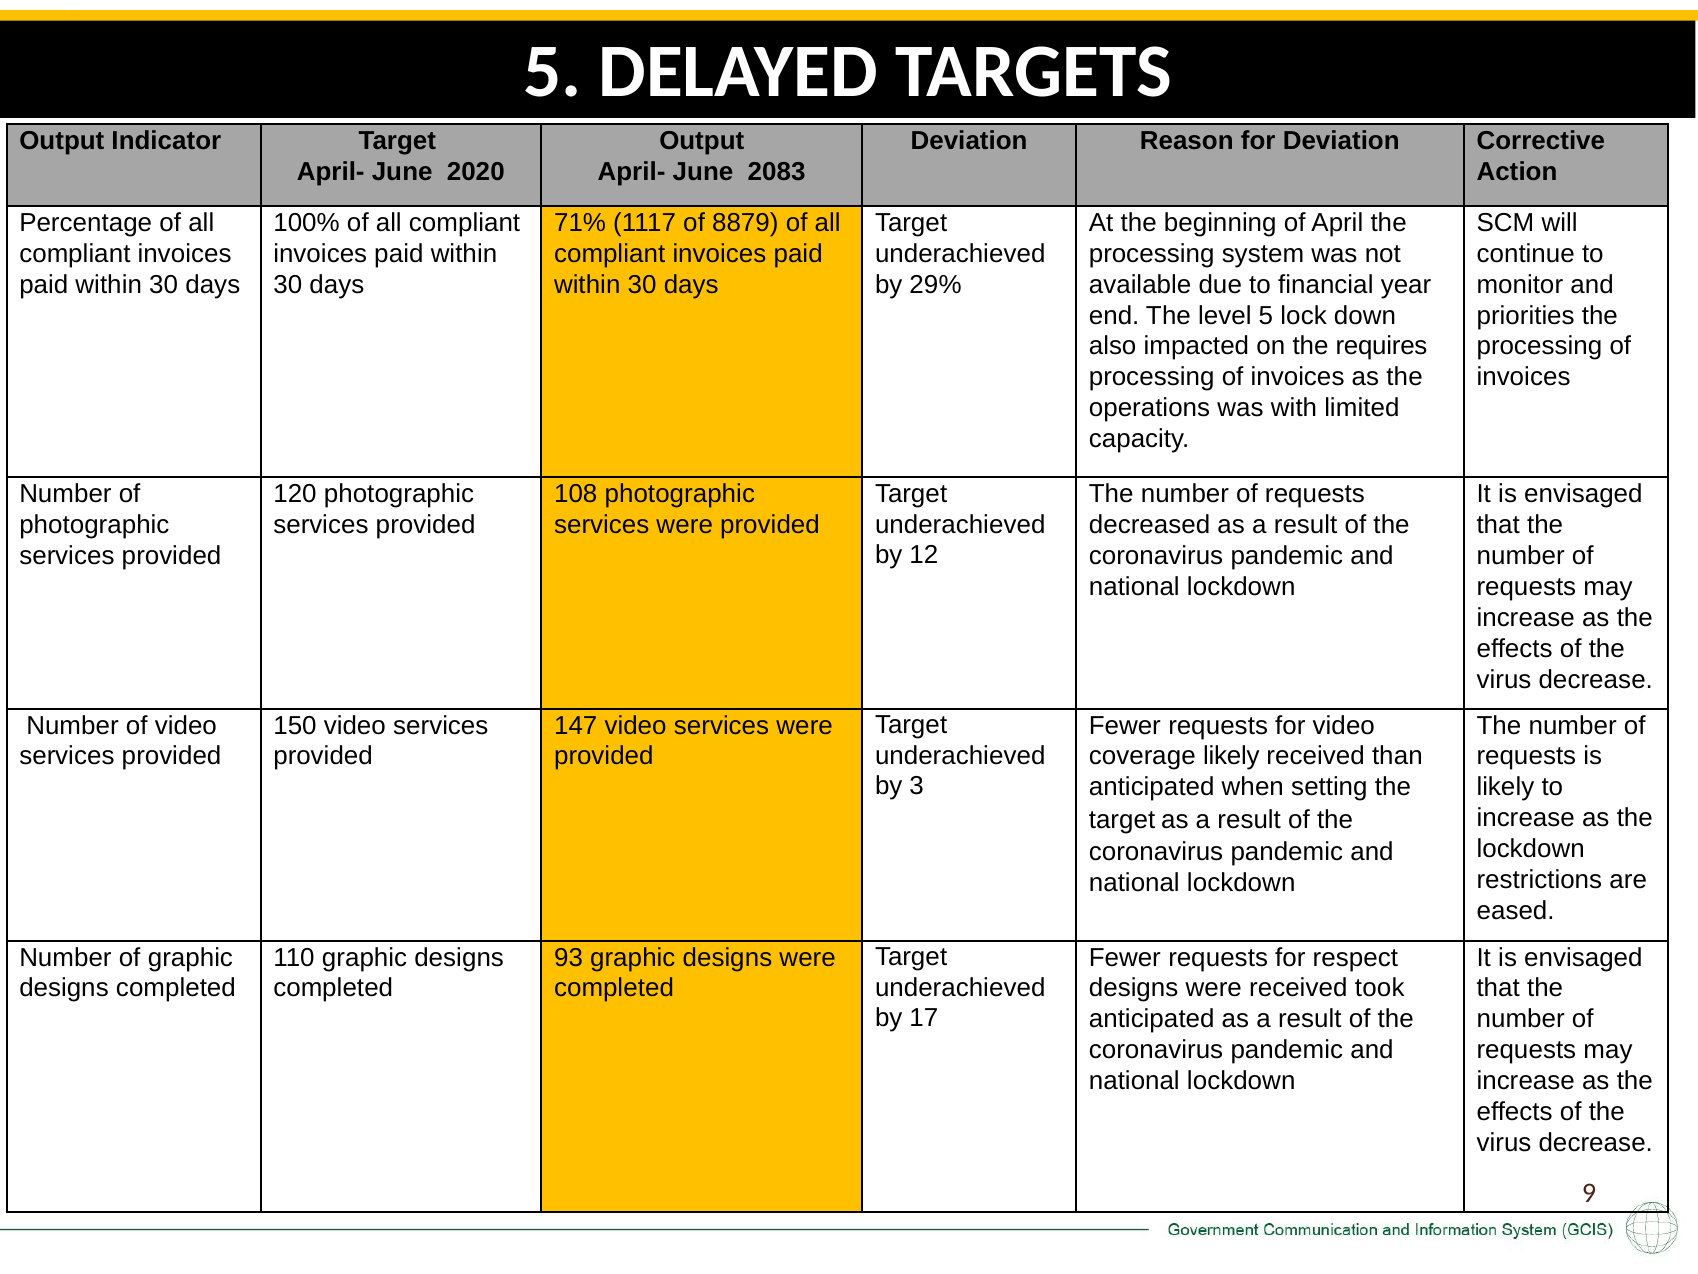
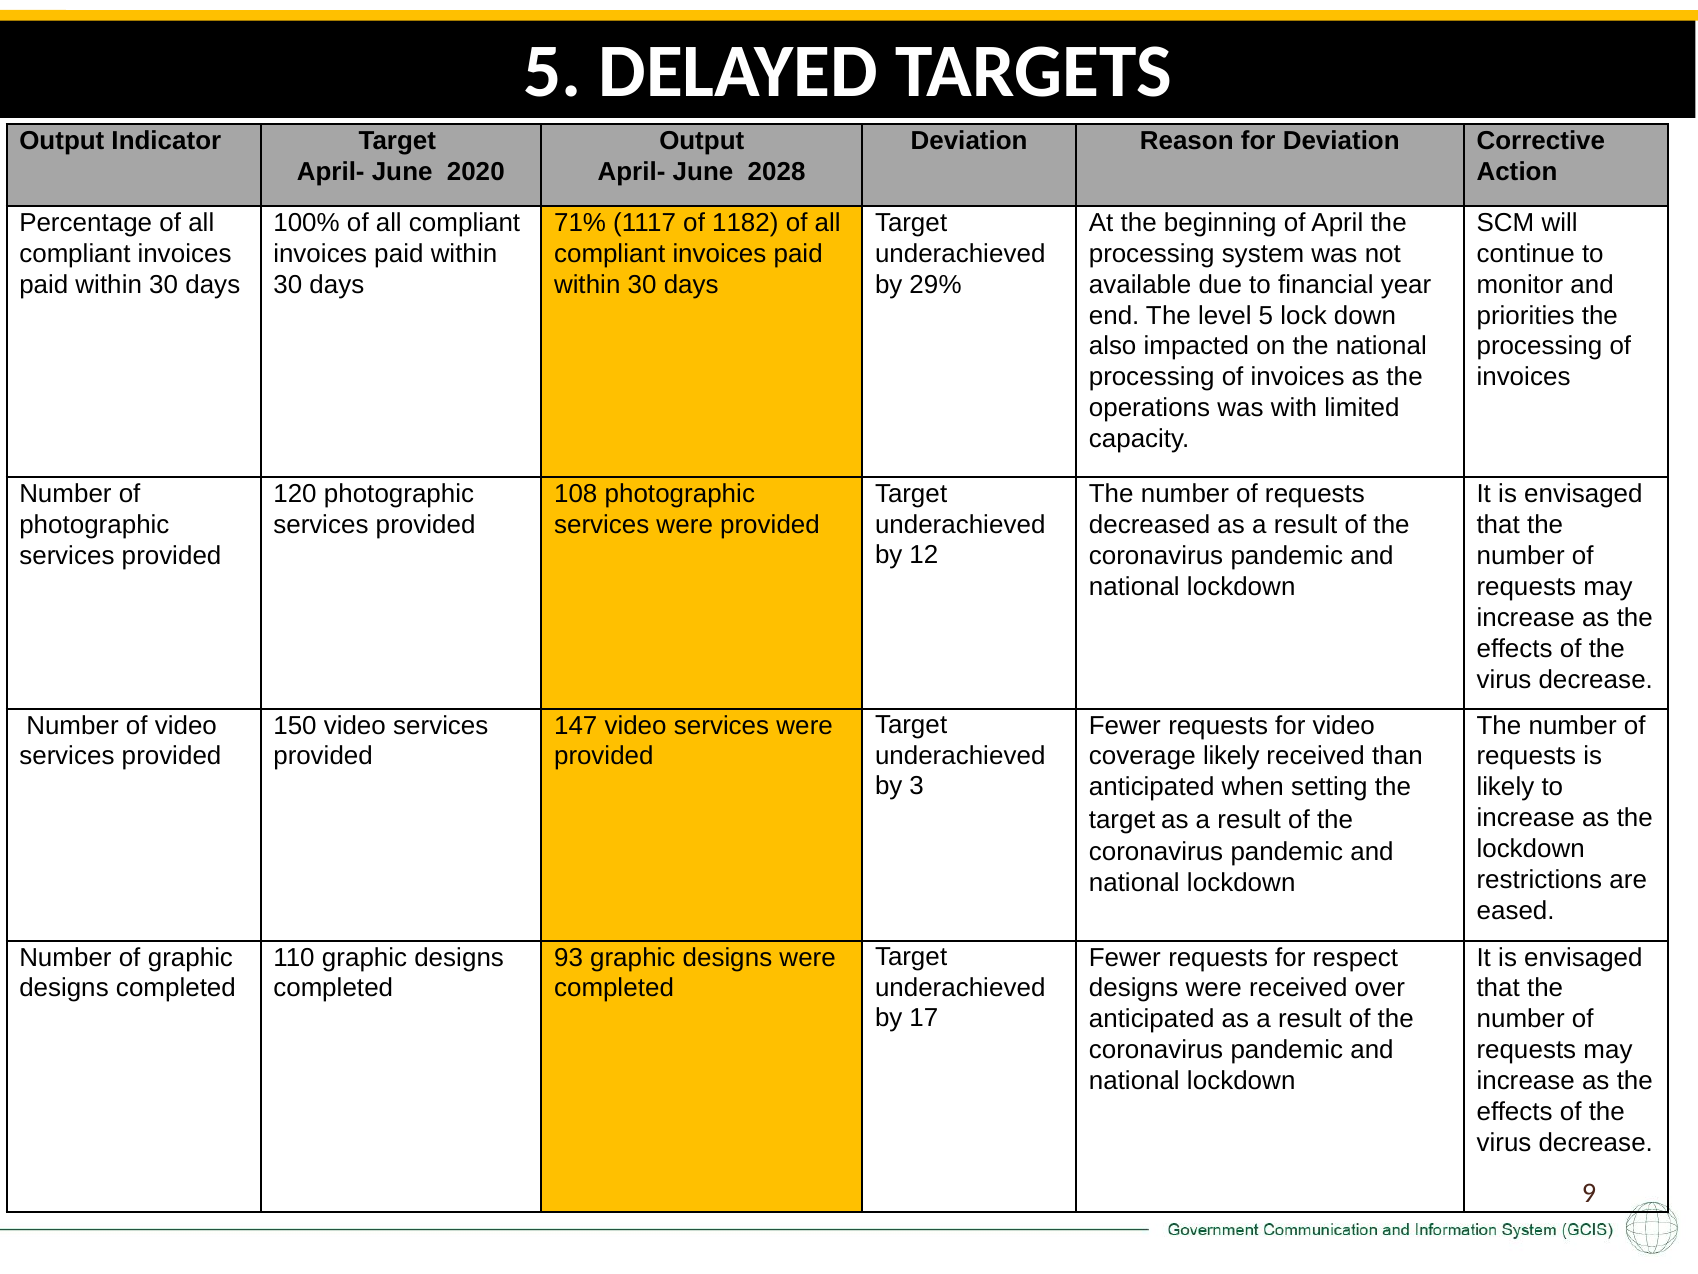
2083: 2083 -> 2028
8879: 8879 -> 1182
the requires: requires -> national
took: took -> over
